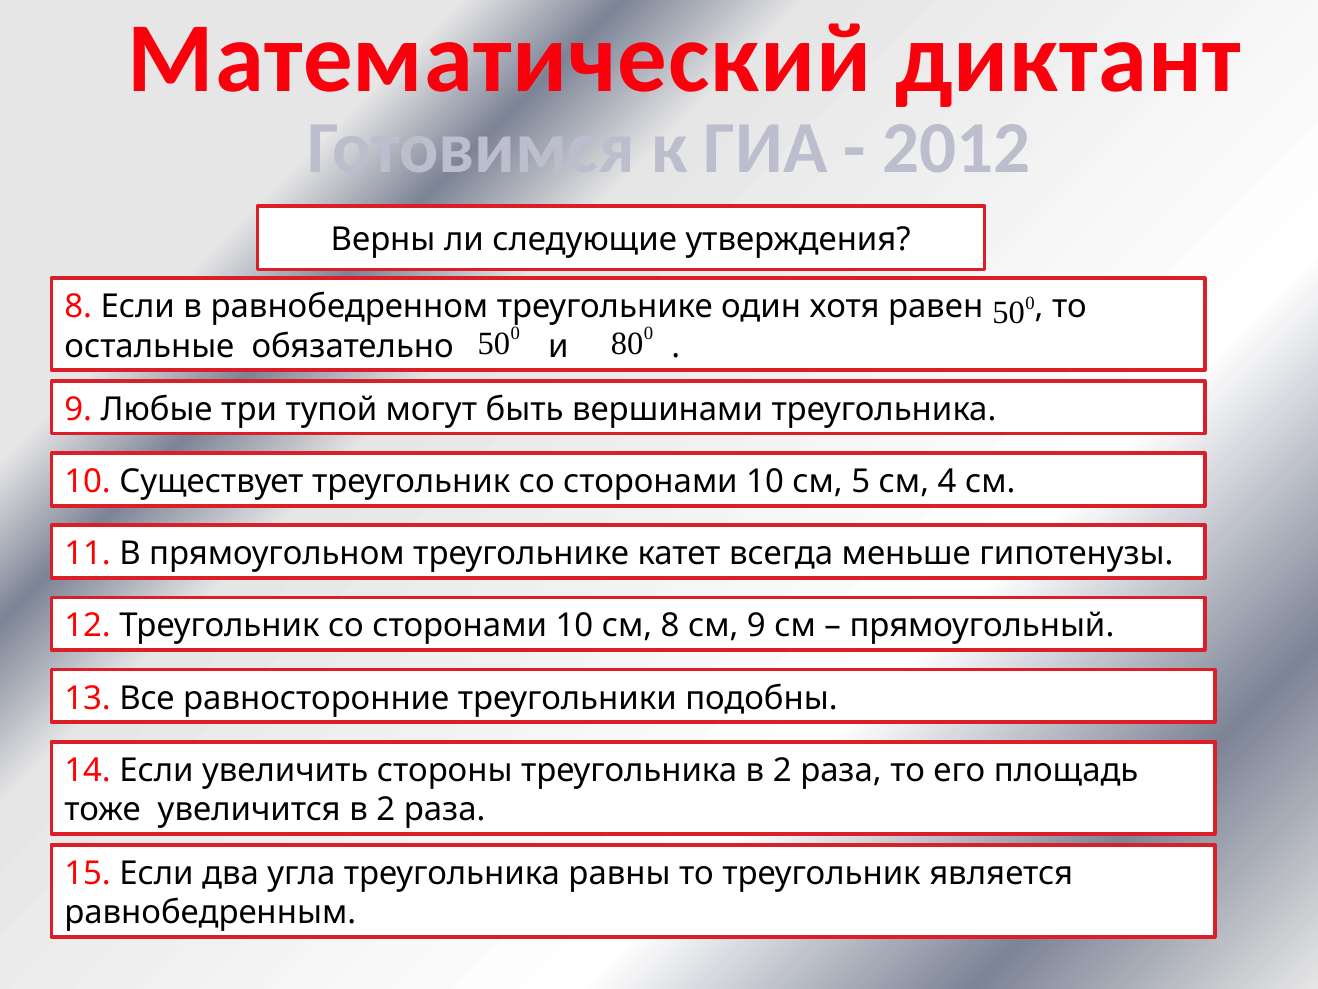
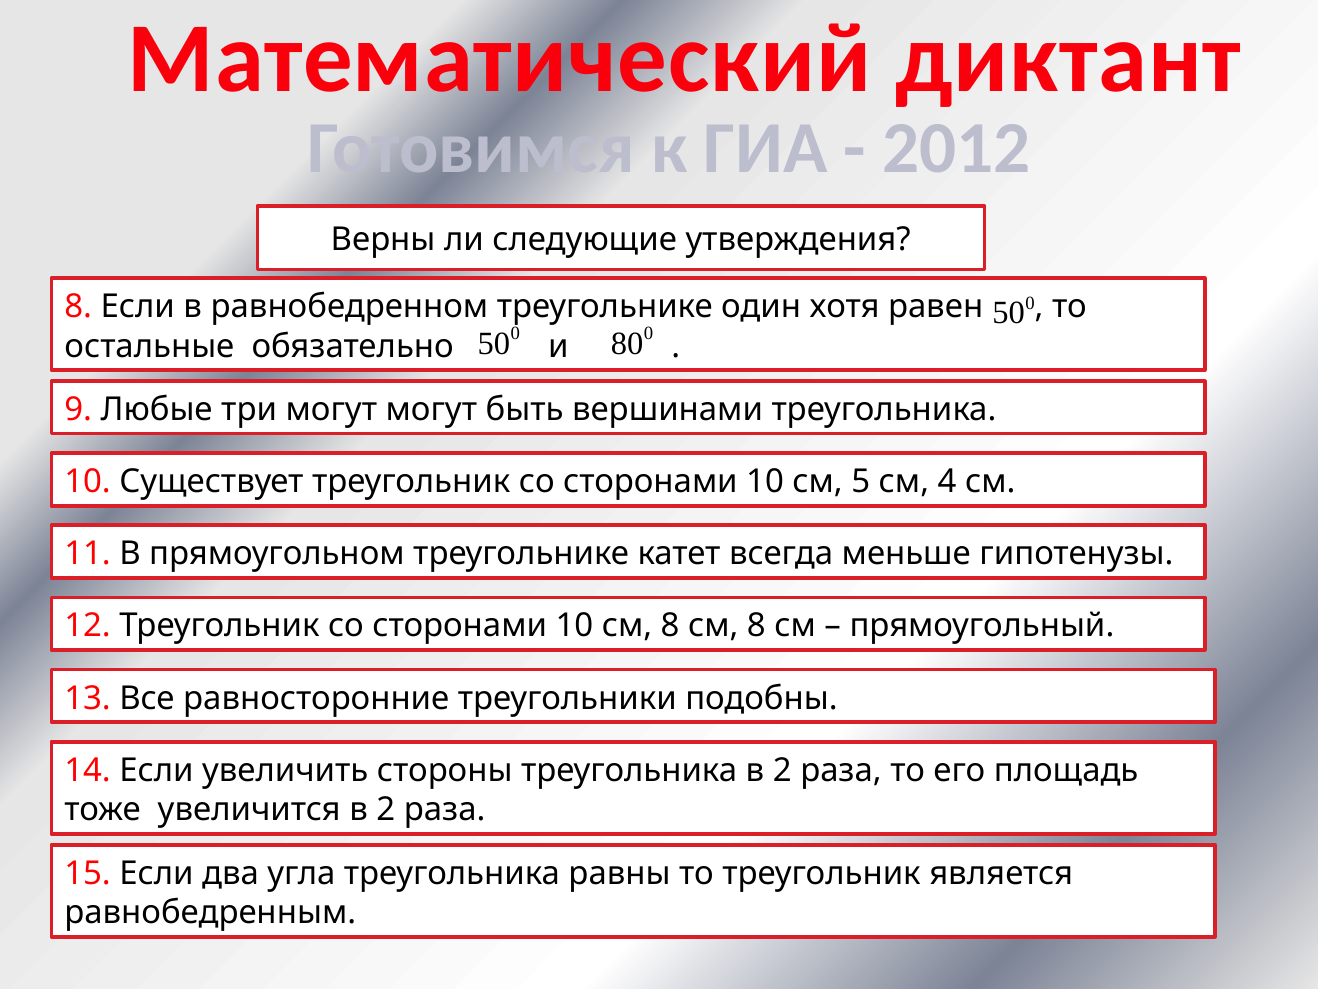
три тупой: тупой -> могут
8 см 9: 9 -> 8
